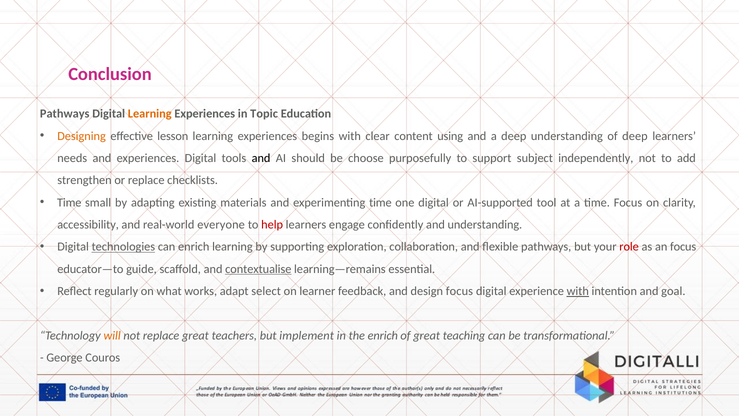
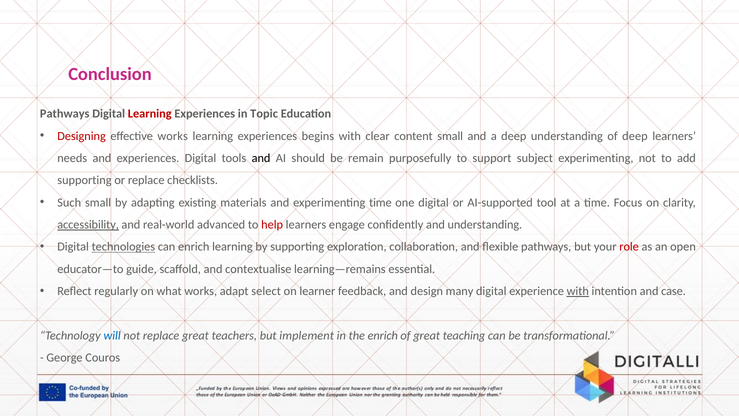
Learning at (150, 114) colour: orange -> red
Designing colour: orange -> red
effective lesson: lesson -> works
content using: using -> small
choose: choose -> remain
subject independently: independently -> experimenting
strengthen at (84, 180): strengthen -> supporting
Time at (69, 202): Time -> Such
accessibility underline: none -> present
everyone: everyone -> advanced
an focus: focus -> open
contextualise underline: present -> none
design focus: focus -> many
goal: goal -> case
will colour: orange -> blue
